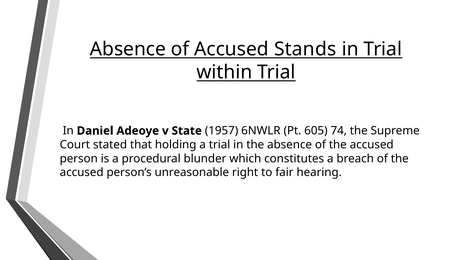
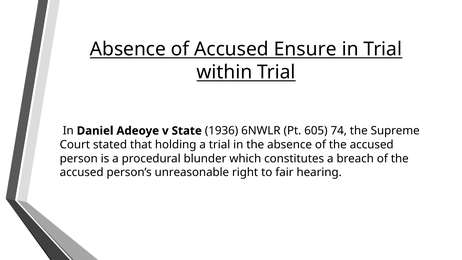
Stands: Stands -> Ensure
1957: 1957 -> 1936
